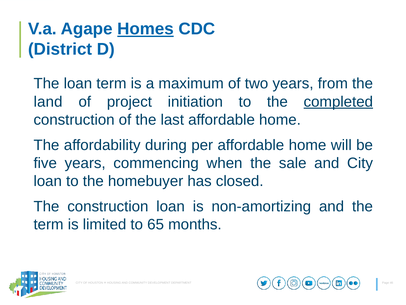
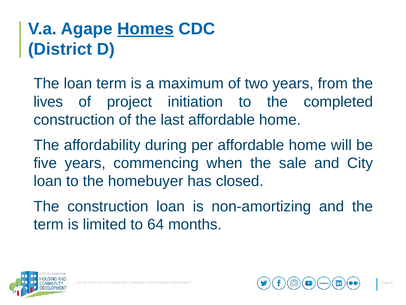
land: land -> lives
completed underline: present -> none
65: 65 -> 64
